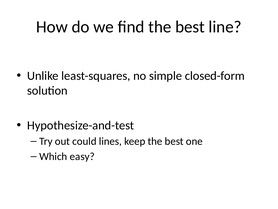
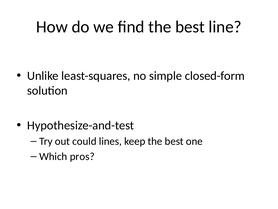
easy: easy -> pros
